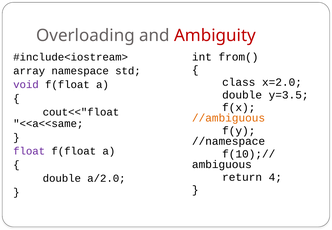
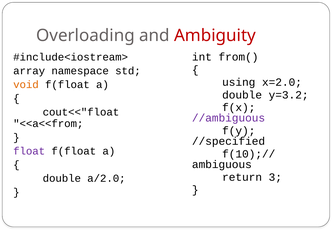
class: class -> using
void colour: purple -> orange
y=3.5: y=3.5 -> y=3.2
//ambiguous colour: orange -> purple
<<a<<same: <<a<<same -> <<a<<from
//namespace: //namespace -> //specified
4: 4 -> 3
